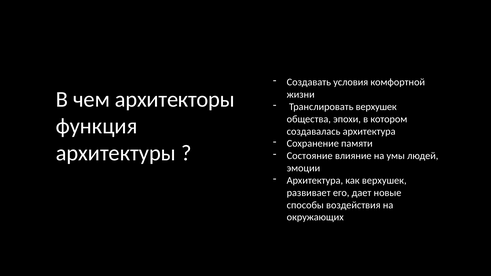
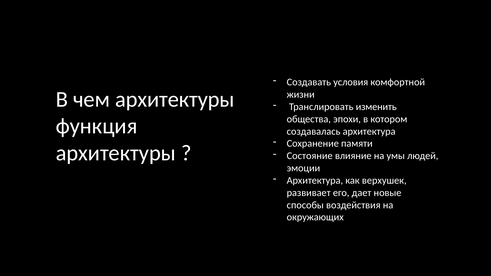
чем архитекторы: архитекторы -> архитектуры
Транслировать верхушек: верхушек -> изменить
